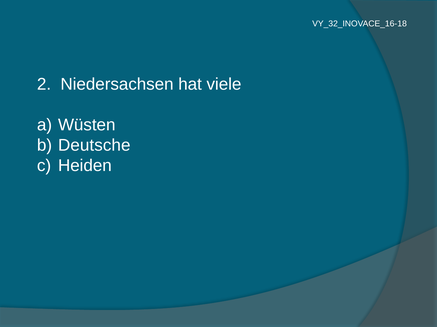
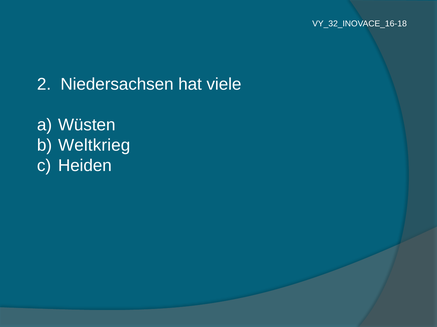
Deutsche: Deutsche -> Weltkrieg
